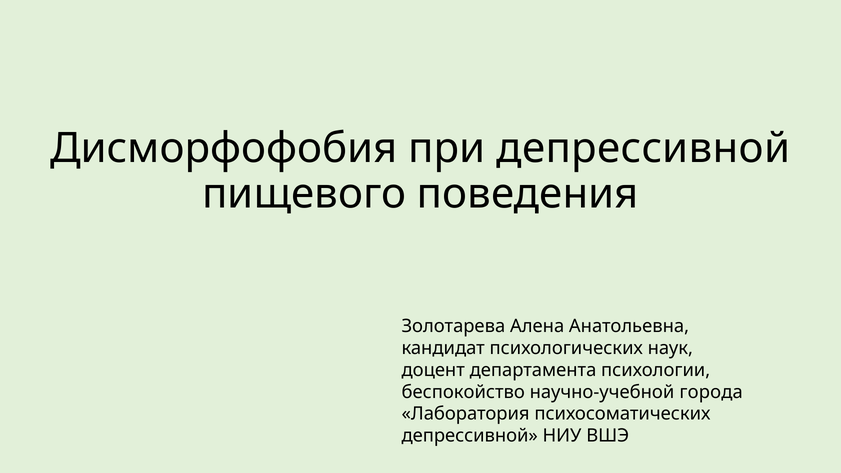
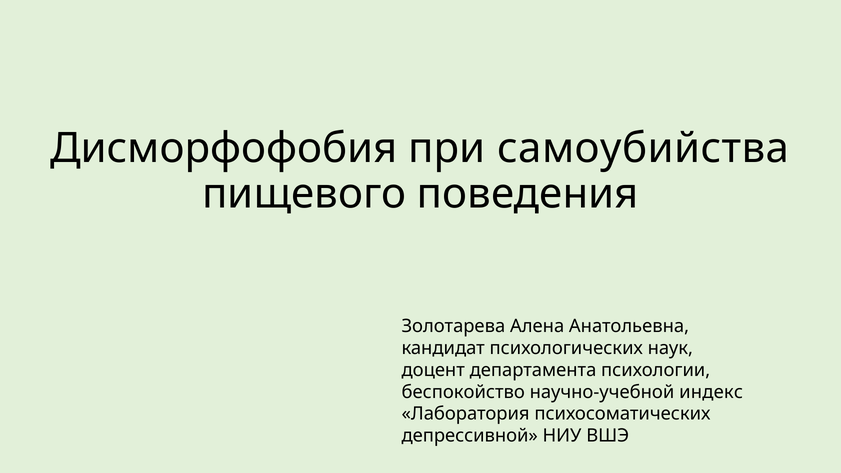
при депрессивной: депрессивной -> самоубийства
города: города -> индекс
